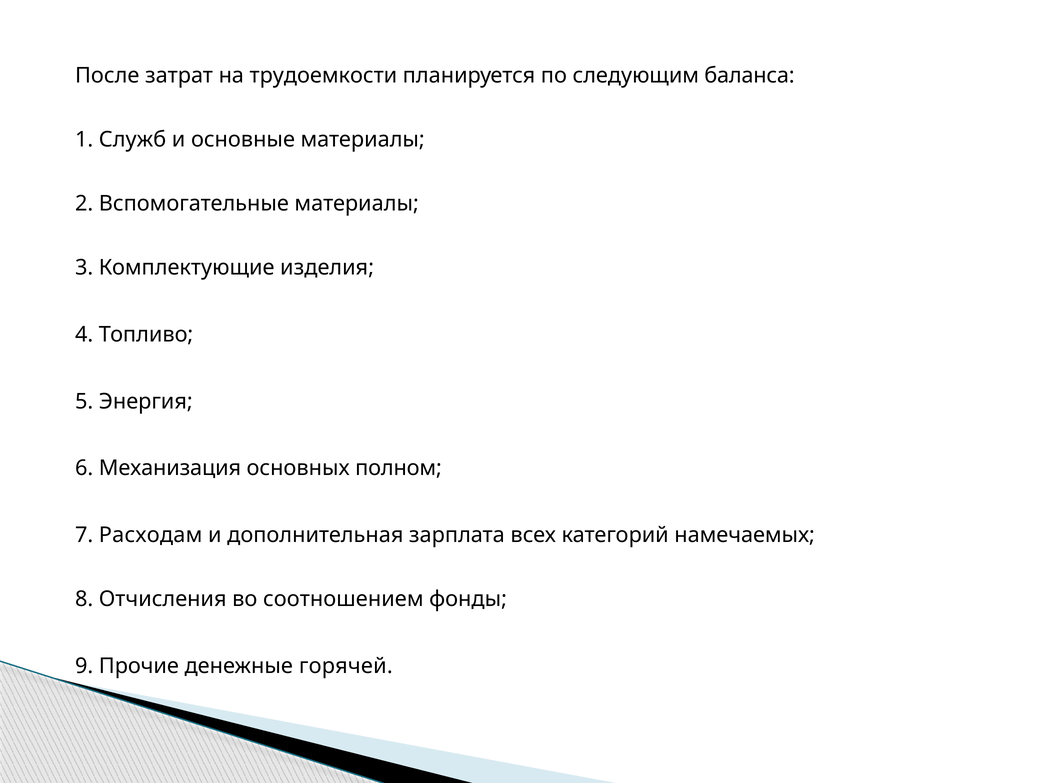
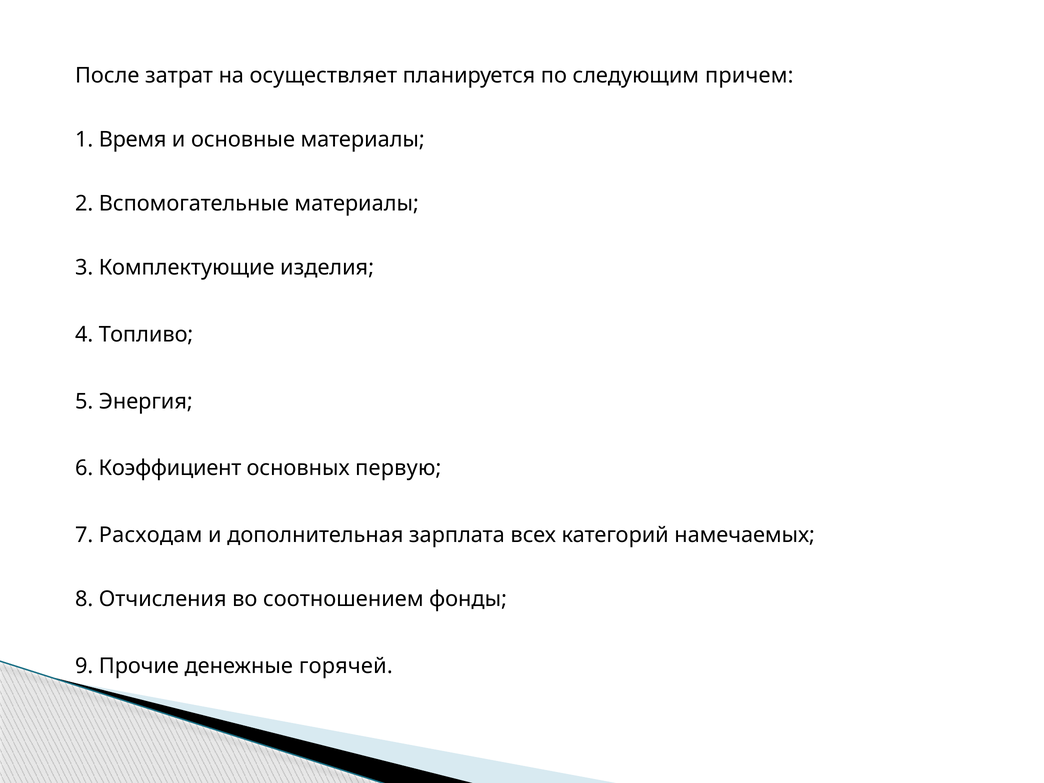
трудоемкости: трудоемкости -> осуществляет
баланса: баланса -> причем
Служб: Служб -> Время
Механизация: Механизация -> Коэффициент
полном: полном -> первую
